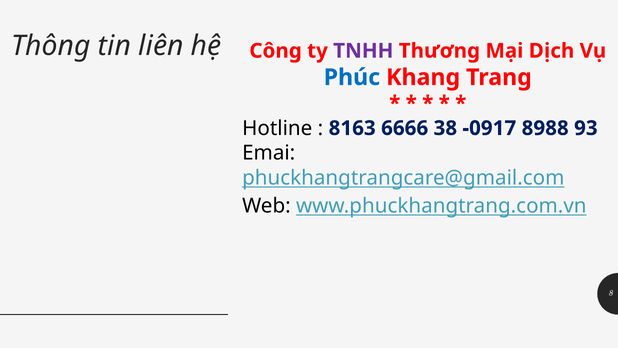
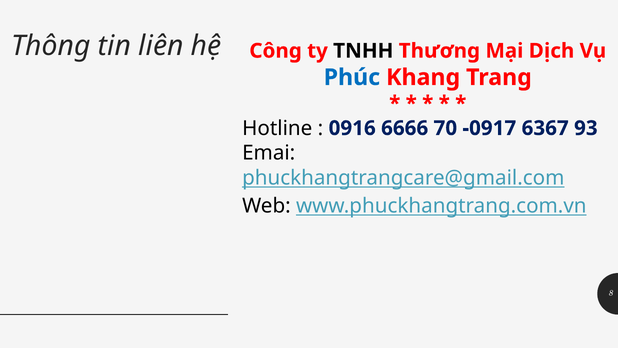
TNHH colour: purple -> black
8163: 8163 -> 0916
38: 38 -> 70
8988: 8988 -> 6367
